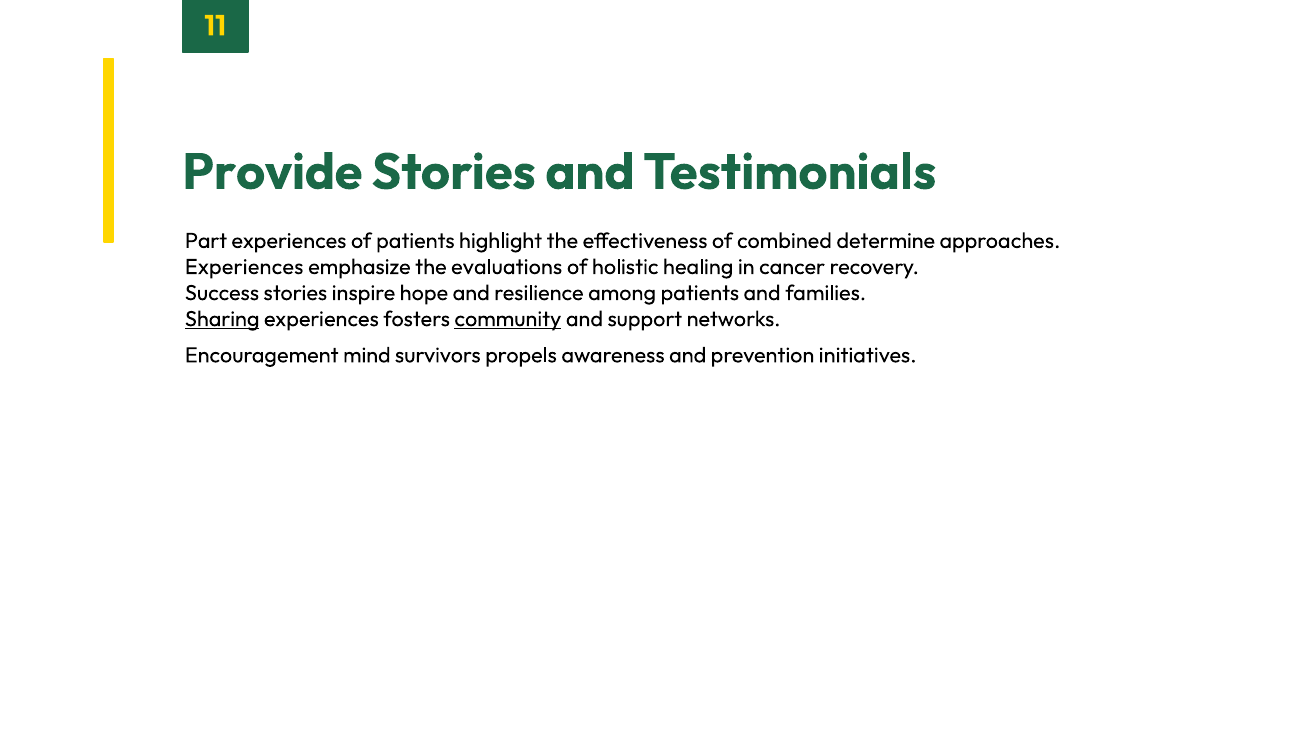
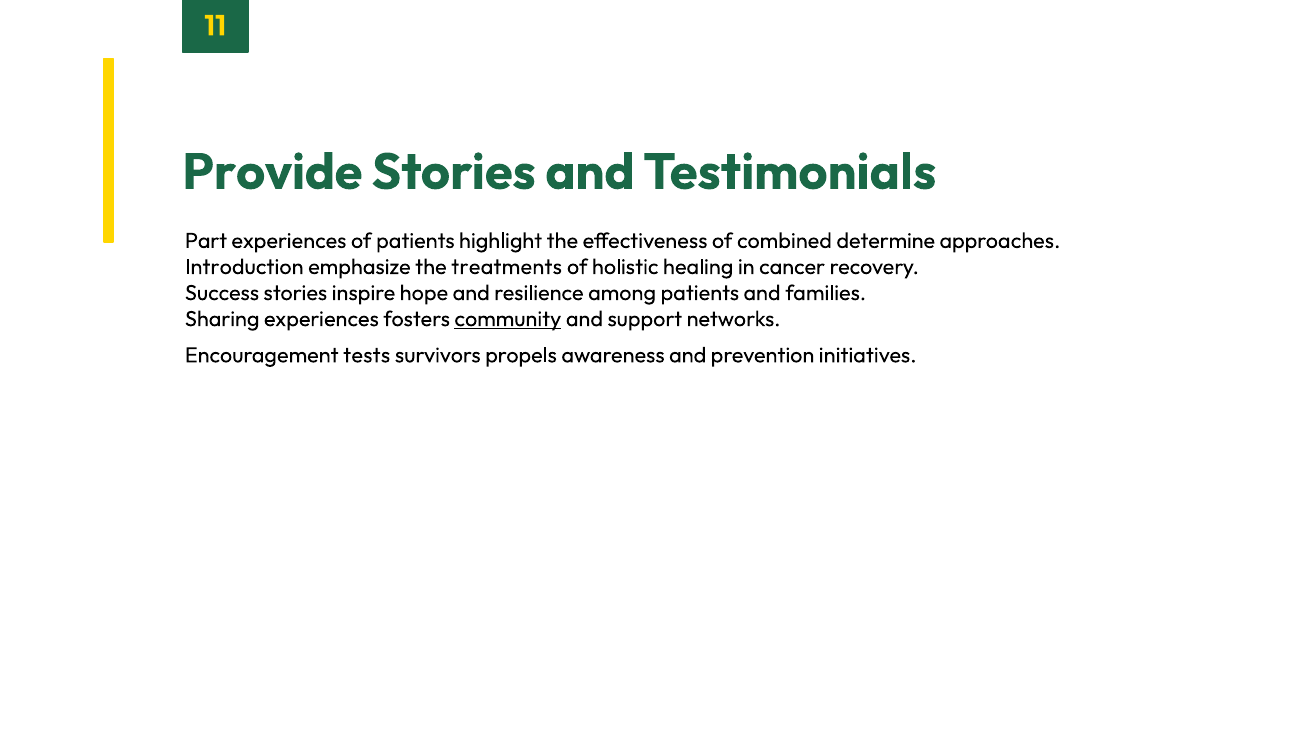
Experiences at (244, 267): Experiences -> Introduction
evaluations: evaluations -> treatments
Sharing underline: present -> none
mind: mind -> tests
